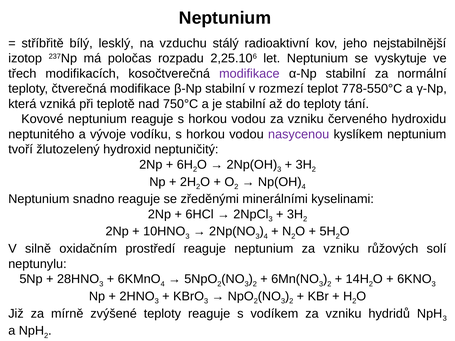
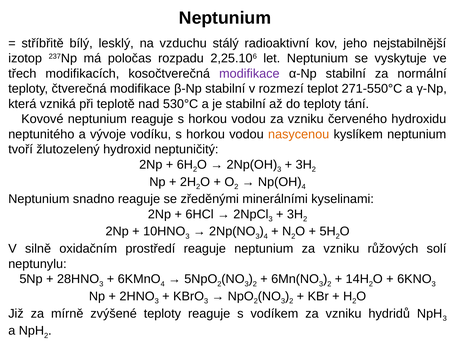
778-550°C: 778-550°C -> 271-550°C
750°C: 750°C -> 530°C
nasycenou colour: purple -> orange
